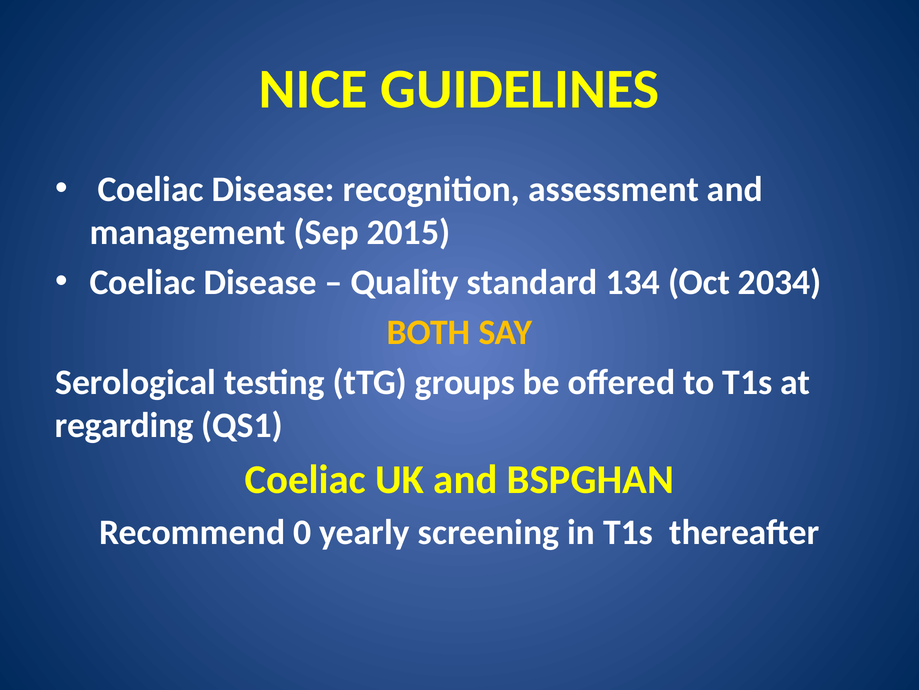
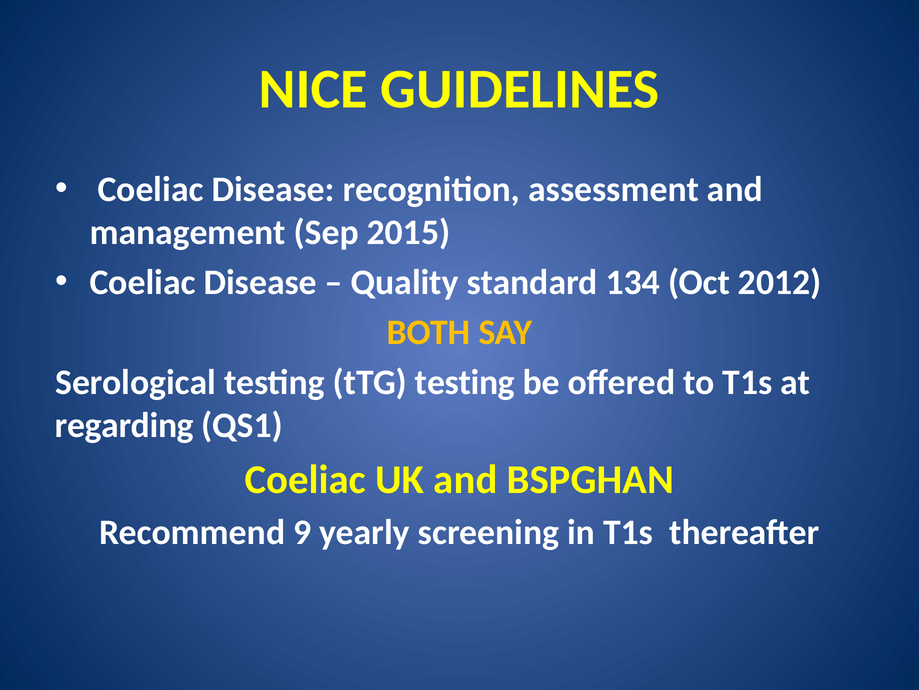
2034: 2034 -> 2012
tTG groups: groups -> testing
0: 0 -> 9
